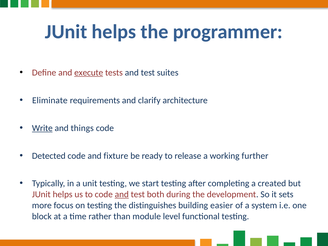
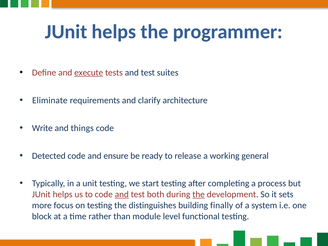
Write underline: present -> none
fixture: fixture -> ensure
further: further -> general
created: created -> process
the at (199, 194) underline: none -> present
easier: easier -> finally
